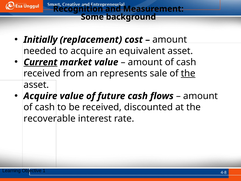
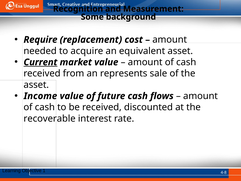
Initially: Initially -> Require
the at (188, 73) underline: present -> none
Acquire at (40, 96): Acquire -> Income
